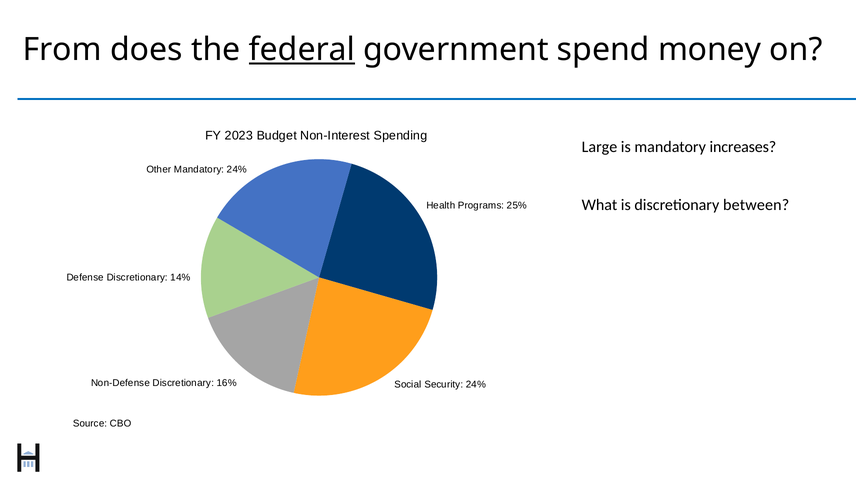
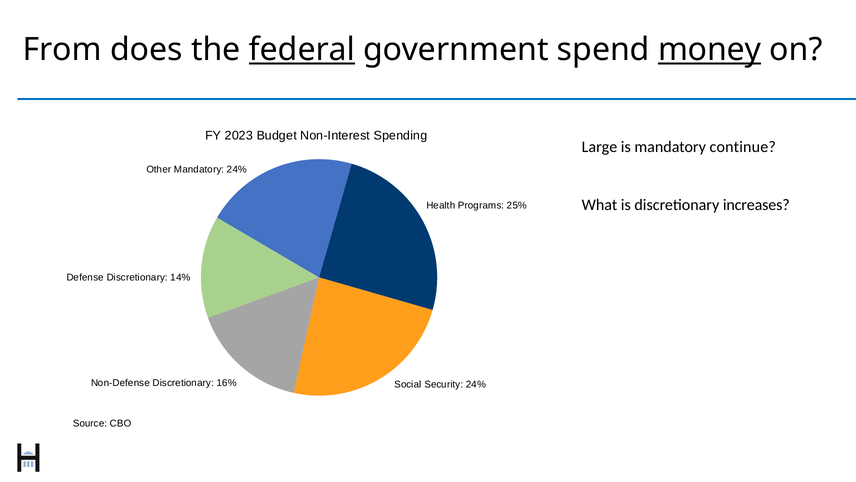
money underline: none -> present
increases: increases -> continue
between: between -> increases
